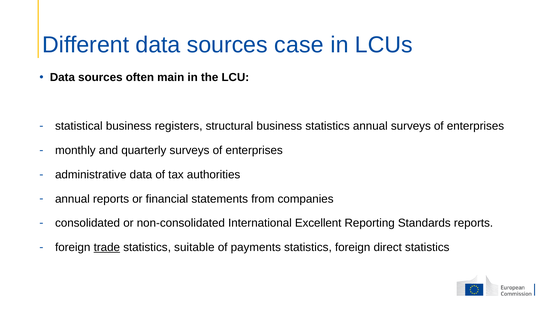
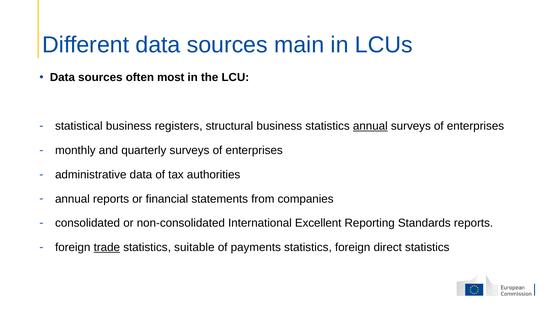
case: case -> main
main: main -> most
annual at (370, 126) underline: none -> present
